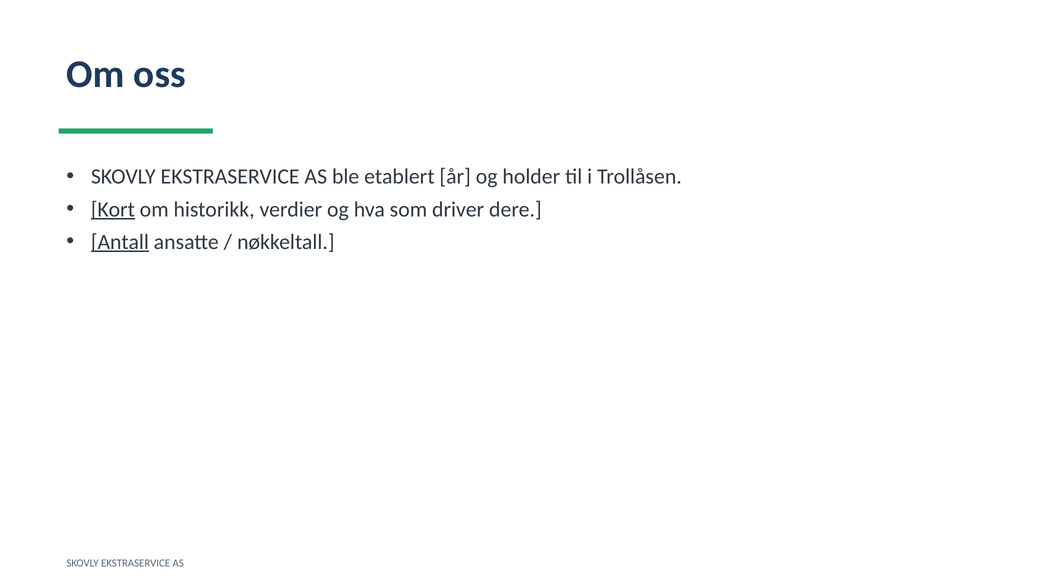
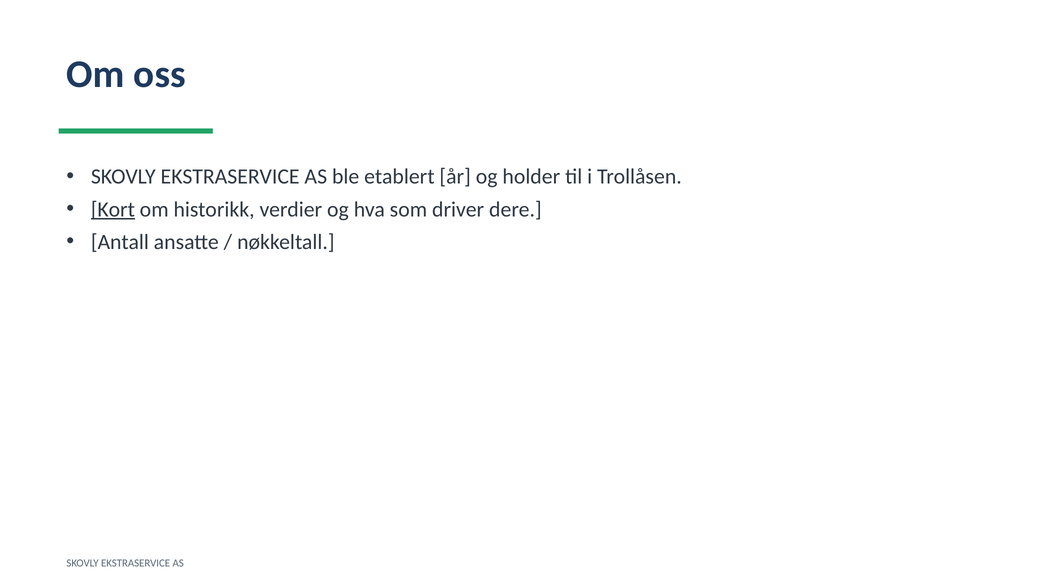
Antall underline: present -> none
